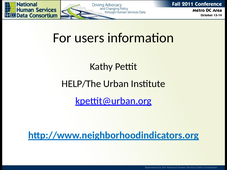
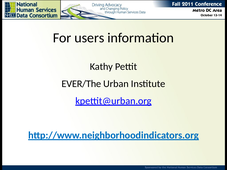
HELP/The: HELP/The -> EVER/The
